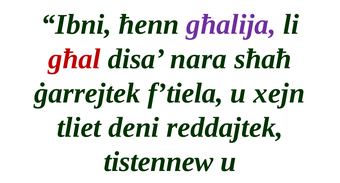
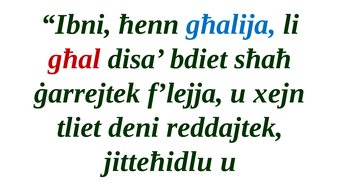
għalija colour: purple -> blue
nara: nara -> bdiet
f’tiela: f’tiela -> f’lejja
tistennew: tistennew -> jitteħidlu
